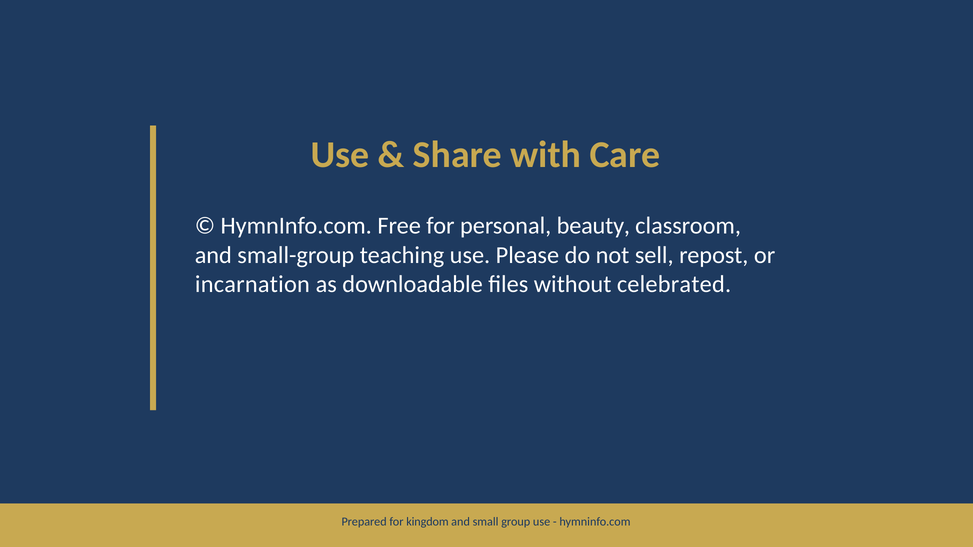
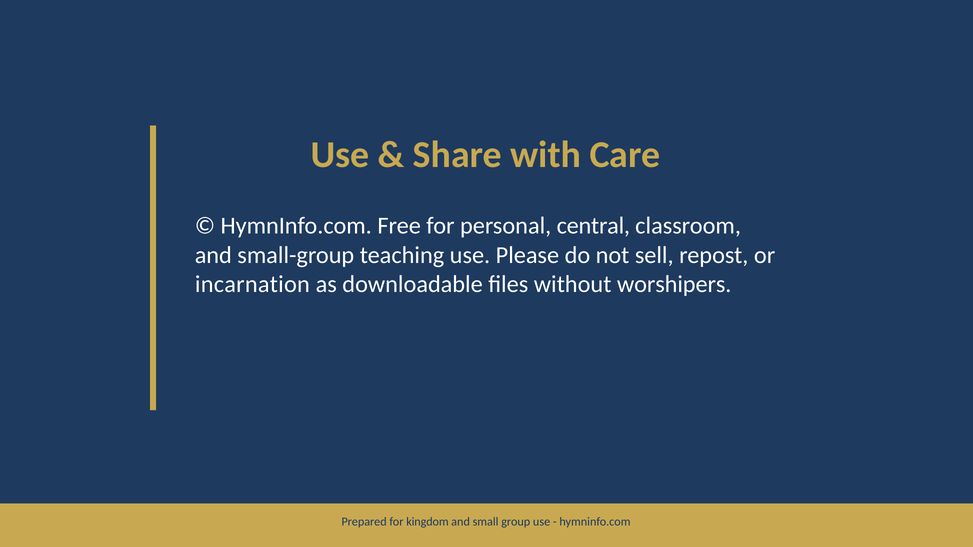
beauty: beauty -> central
celebrated: celebrated -> worshipers
